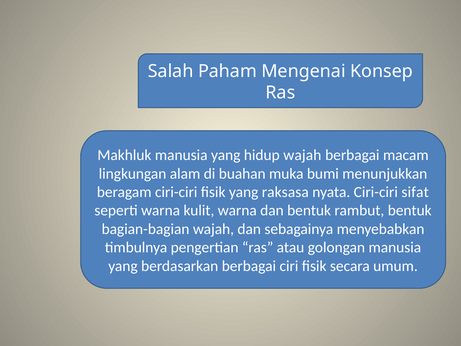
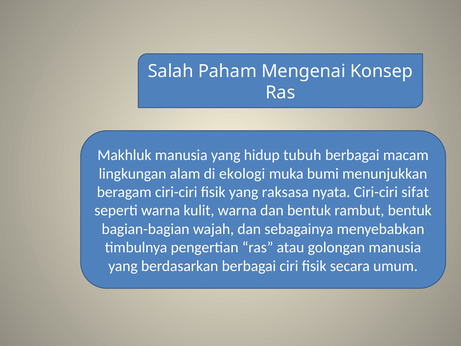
hidup wajah: wajah -> tubuh
buahan: buahan -> ekologi
